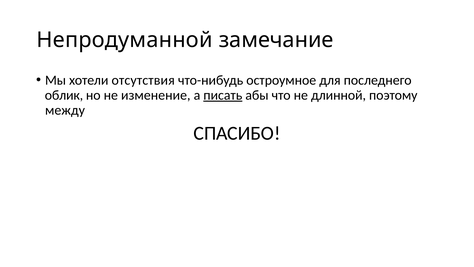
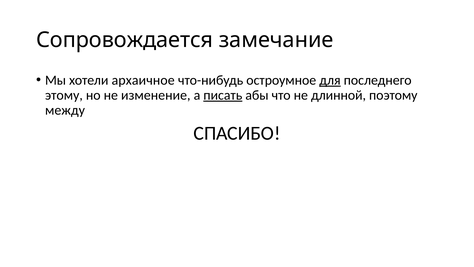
Непродуманной: Непродуманной -> Сопровождается
отсутствия: отсутствия -> архаичное
для underline: none -> present
облик: облик -> этому
